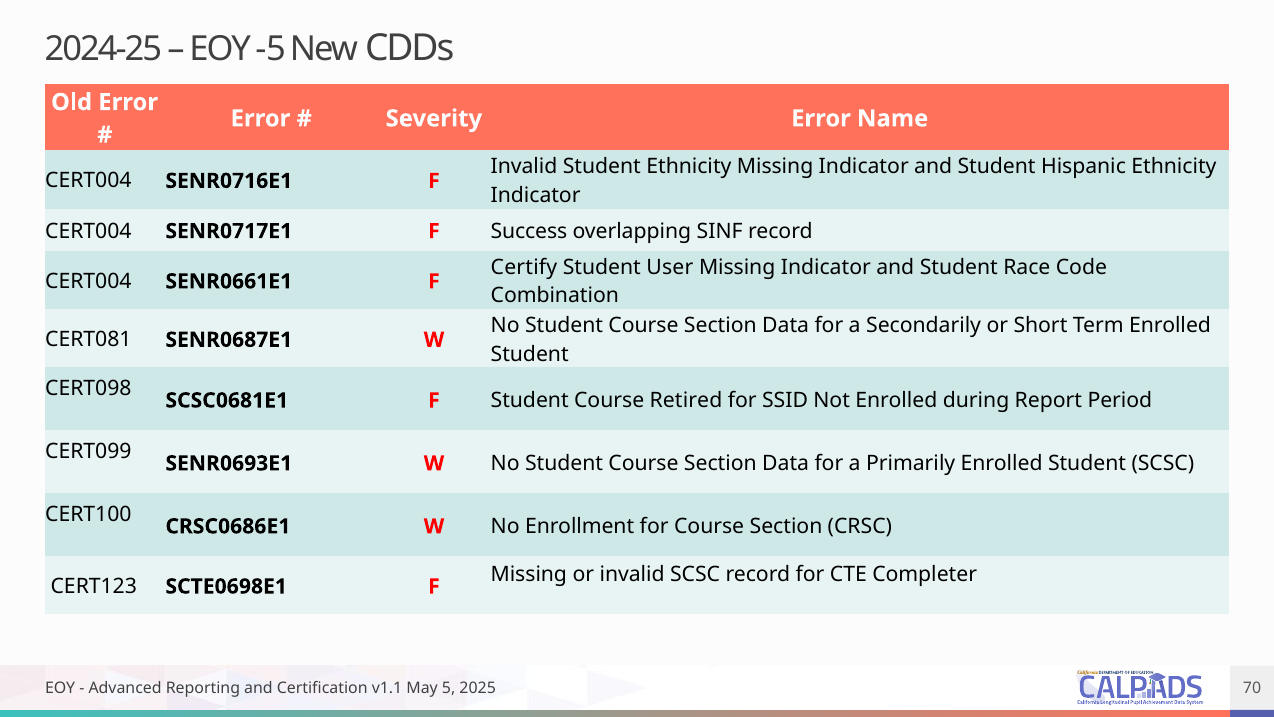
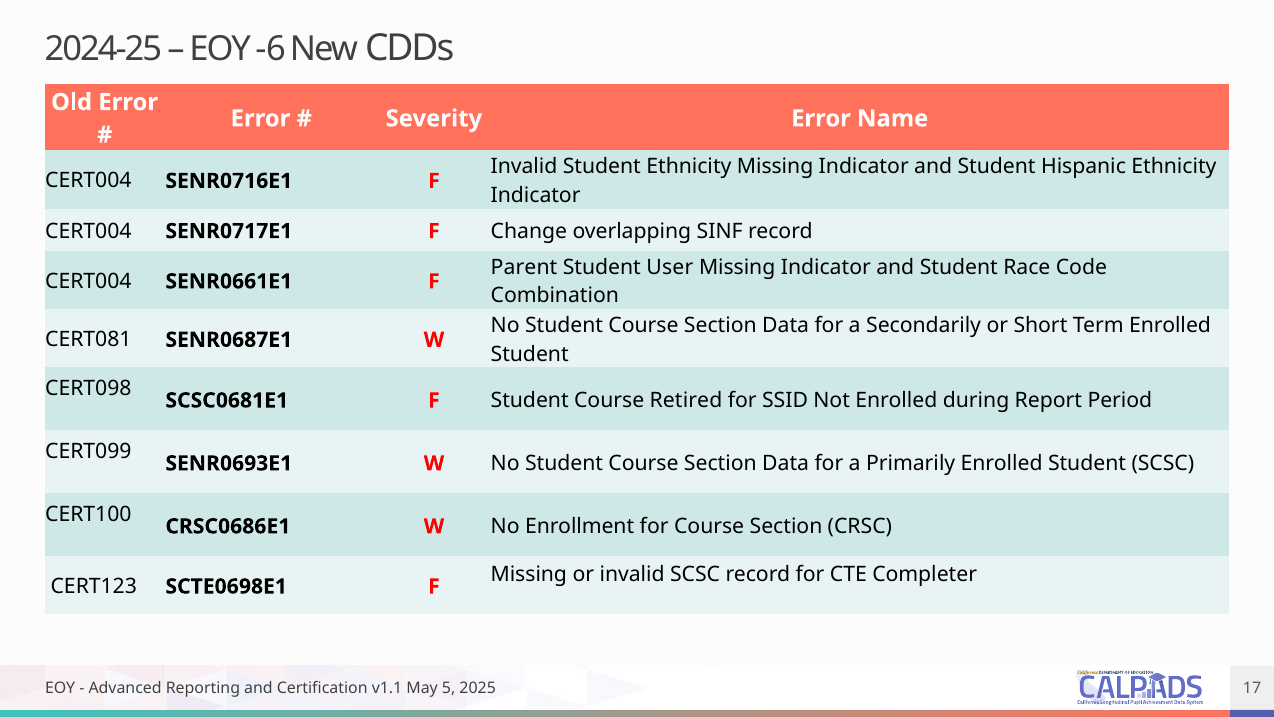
-5: -5 -> -6
Success: Success -> Change
Certify: Certify -> Parent
70: 70 -> 17
